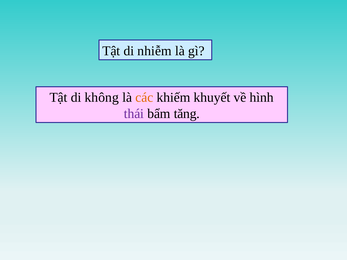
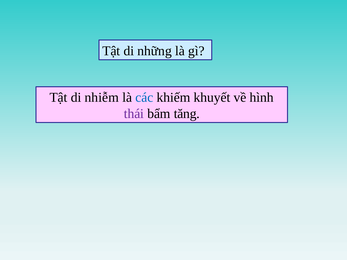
nhiễm: nhiễm -> những
không: không -> nhiễm
các colour: orange -> blue
